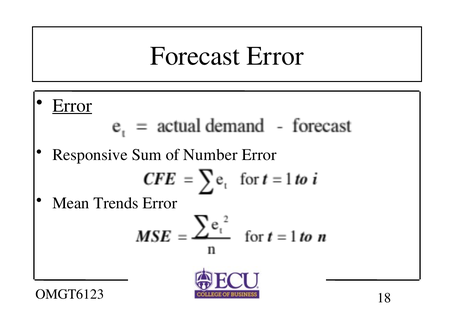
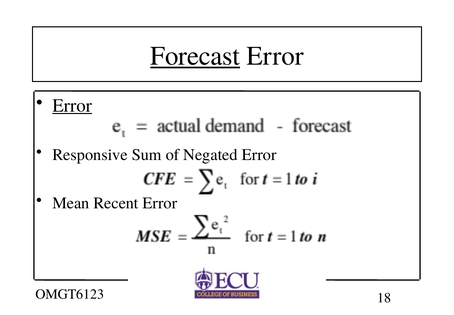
Forecast underline: none -> present
Number: Number -> Negated
Trends: Trends -> Recent
